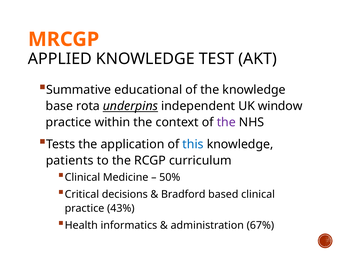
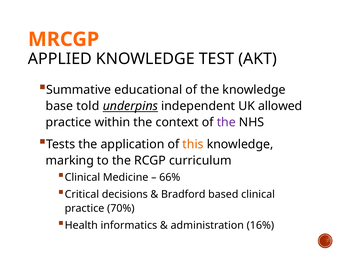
rota: rota -> told
window: window -> allowed
this colour: blue -> orange
patients: patients -> marking
50%: 50% -> 66%
43%: 43% -> 70%
67%: 67% -> 16%
